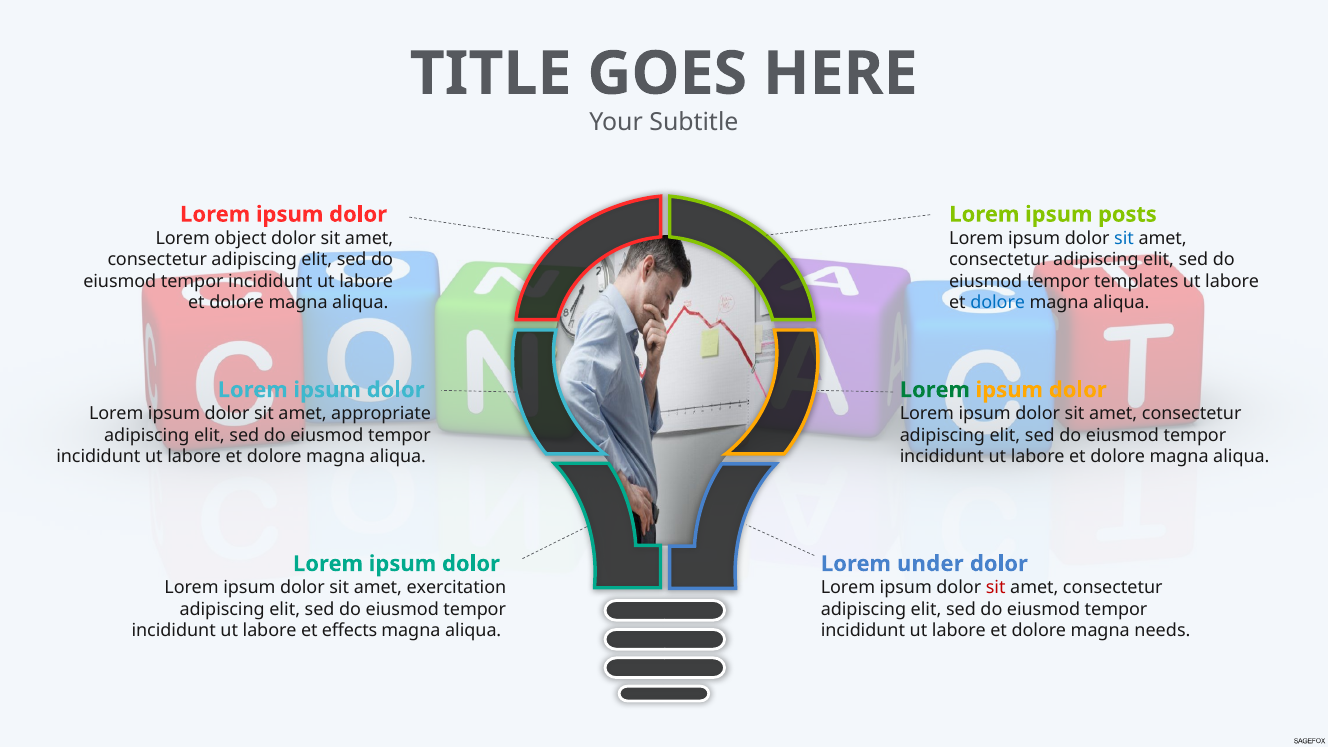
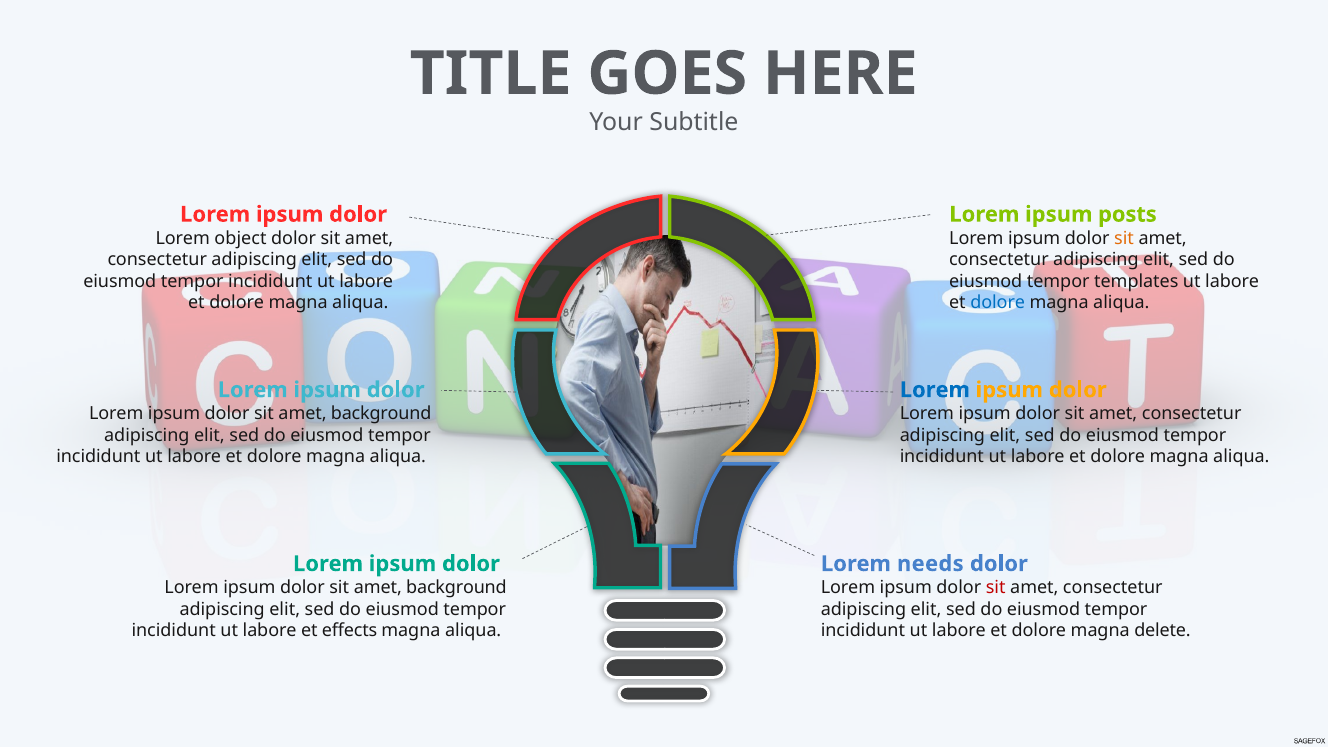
sit at (1124, 238) colour: blue -> orange
Lorem at (935, 390) colour: green -> blue
appropriate at (381, 414): appropriate -> background
under: under -> needs
exercitation at (456, 588): exercitation -> background
needs: needs -> delete
